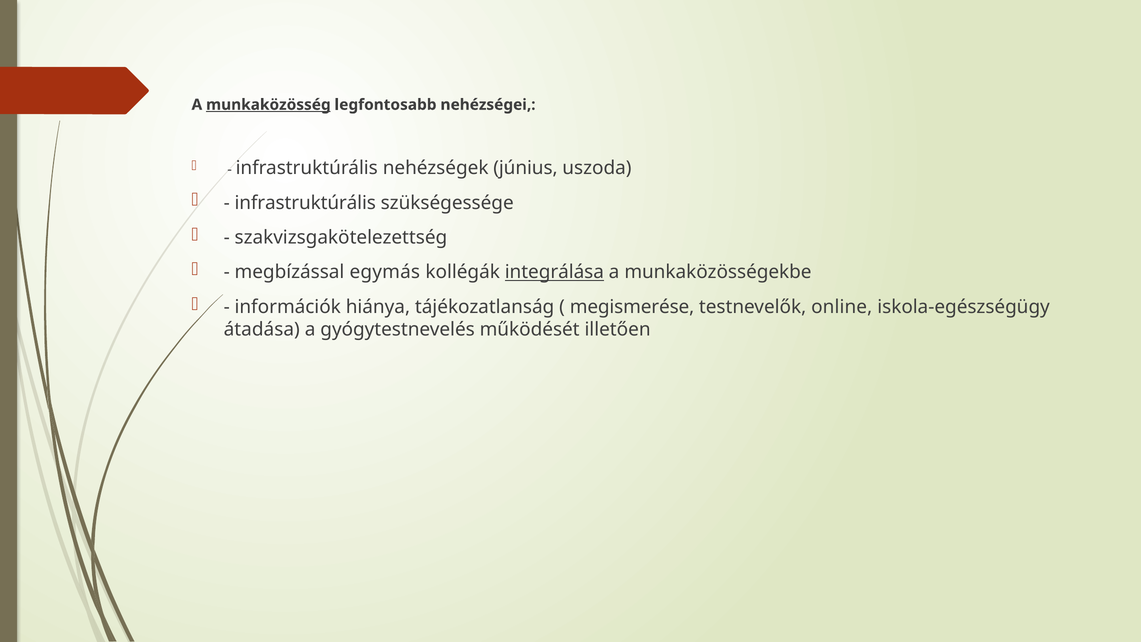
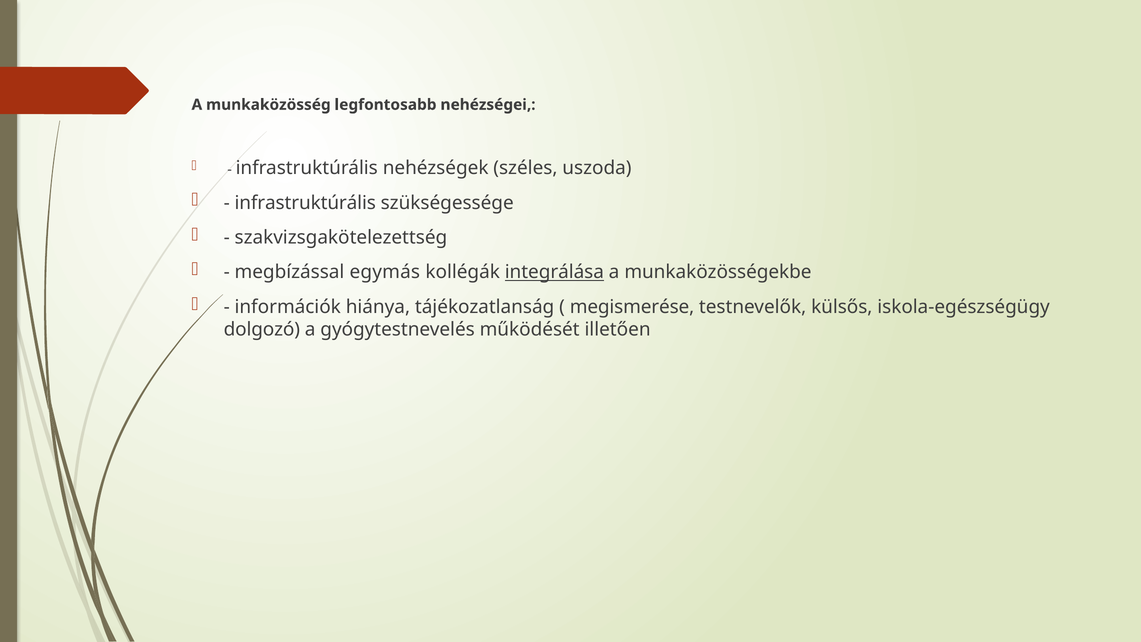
munkaközösség underline: present -> none
június: június -> széles
online: online -> külsős
átadása: átadása -> dolgozó
